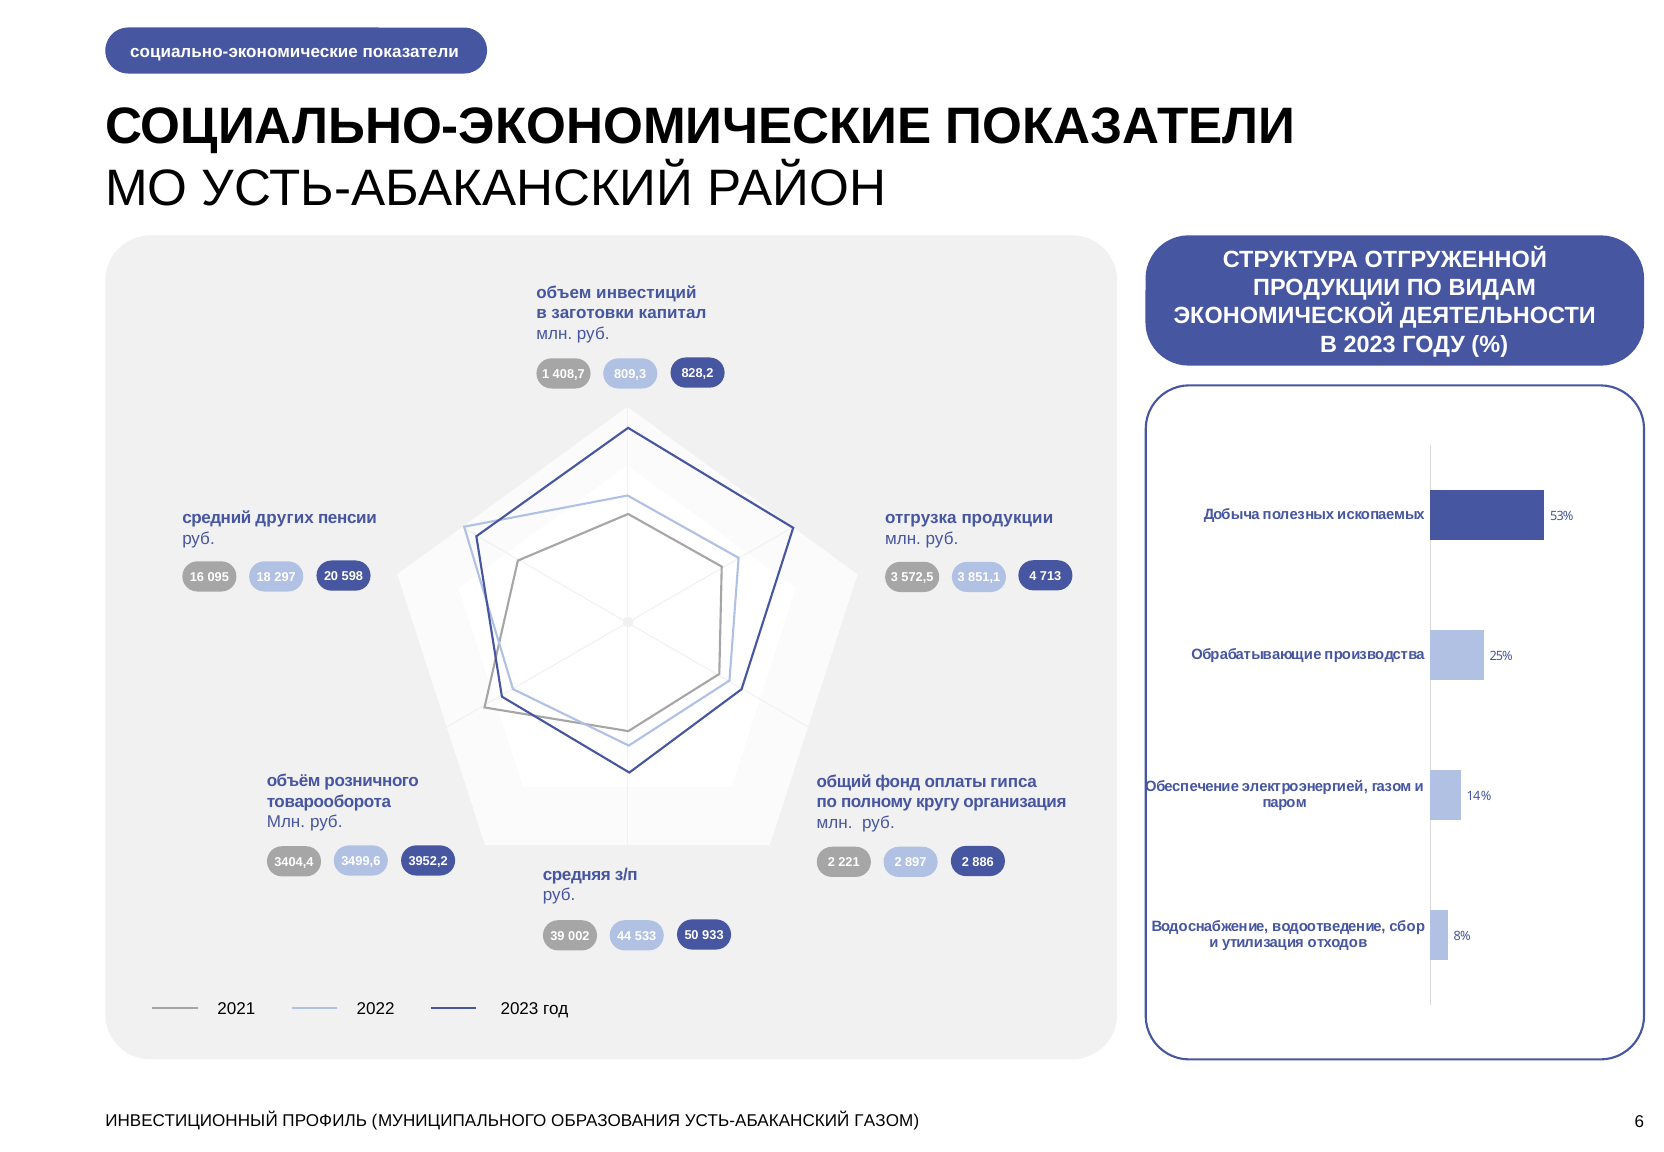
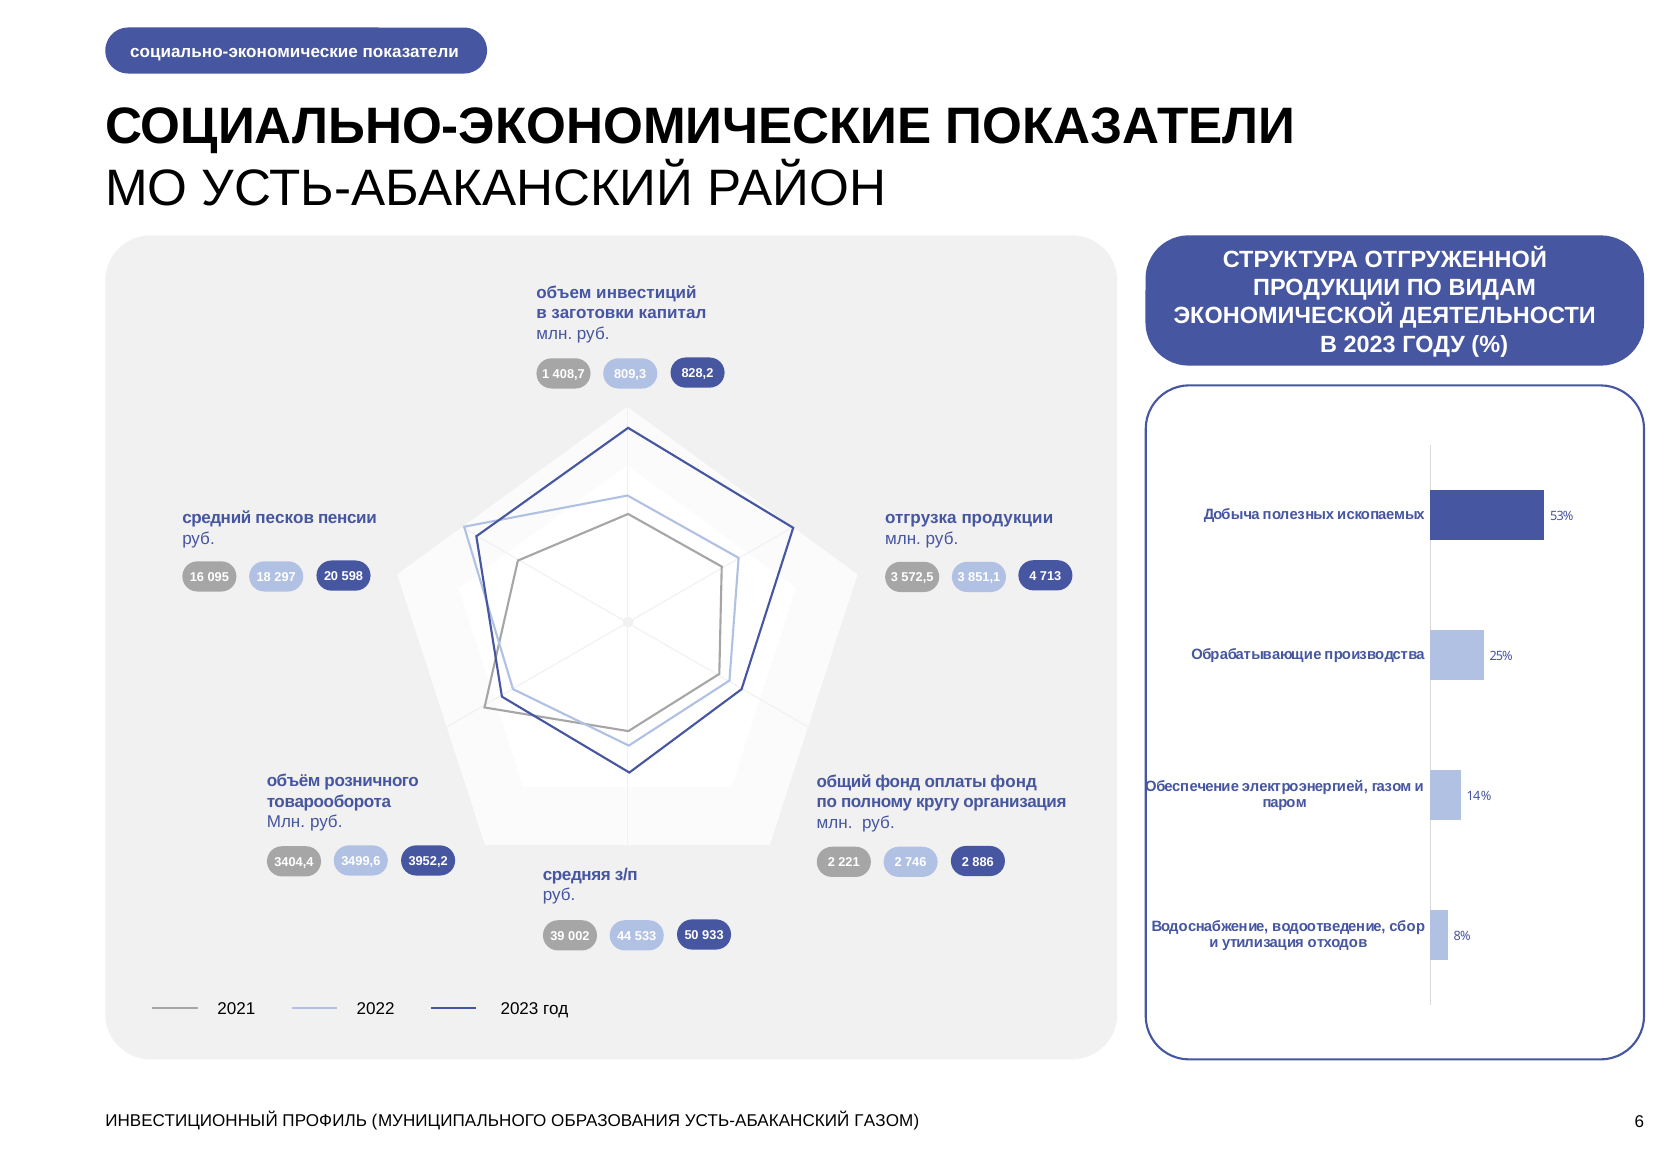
других: других -> песков
оплаты гипса: гипса -> фонд
897: 897 -> 746
